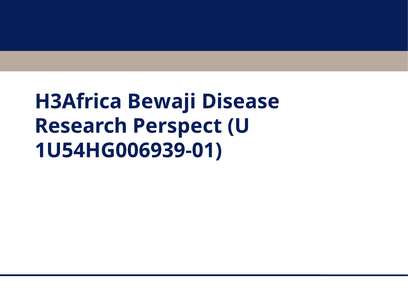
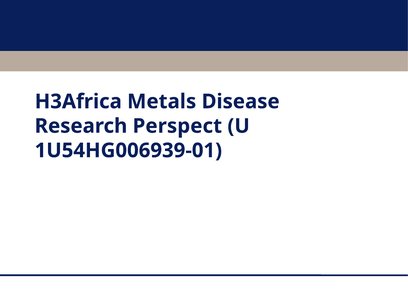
Bewaji: Bewaji -> Metals
